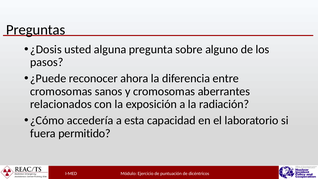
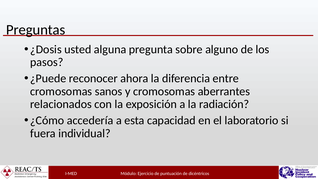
permitido: permitido -> individual
